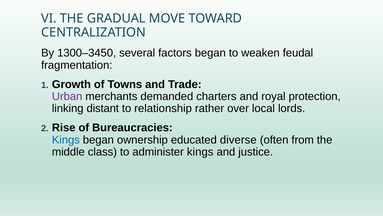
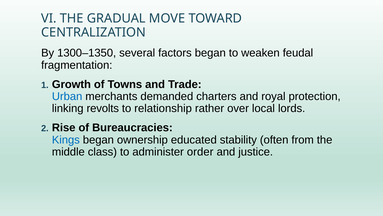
1300–3450: 1300–3450 -> 1300–1350
Urban colour: purple -> blue
distant: distant -> revolts
diverse: diverse -> stability
administer kings: kings -> order
